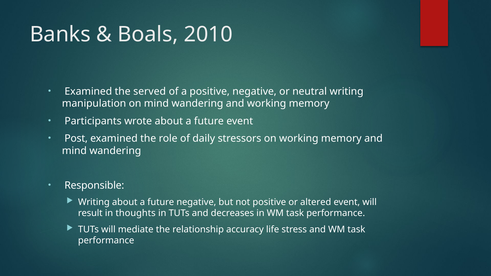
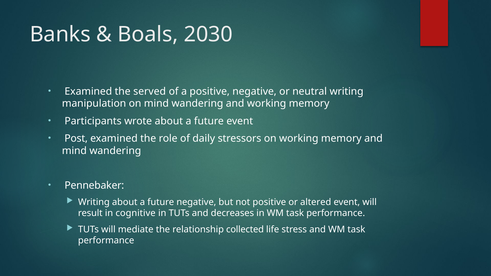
2010: 2010 -> 2030
Responsible: Responsible -> Pennebaker
thoughts: thoughts -> cognitive
accuracy: accuracy -> collected
